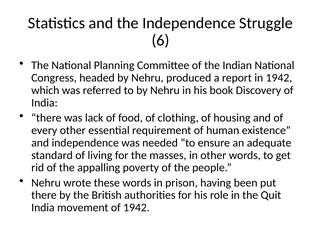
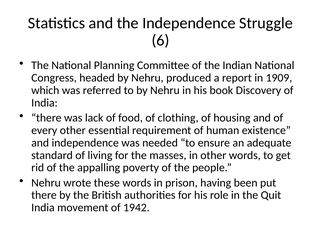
in 1942: 1942 -> 1909
